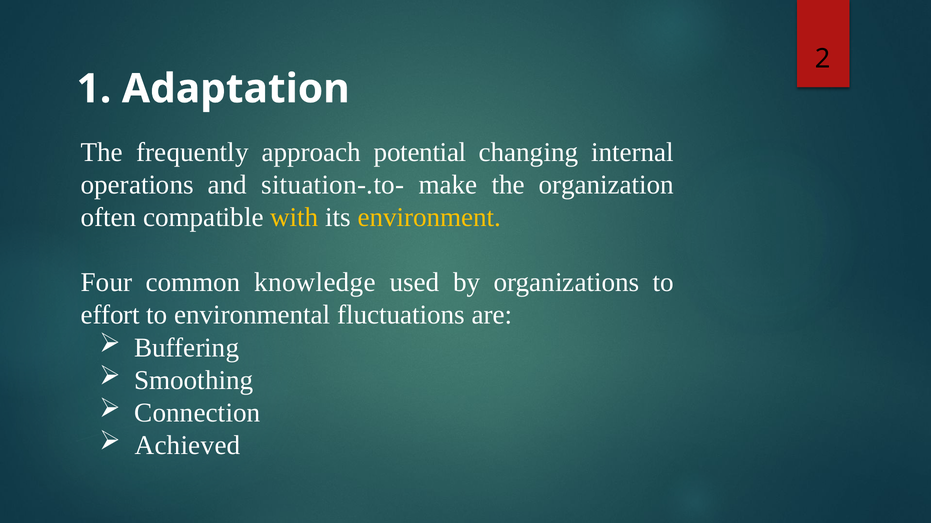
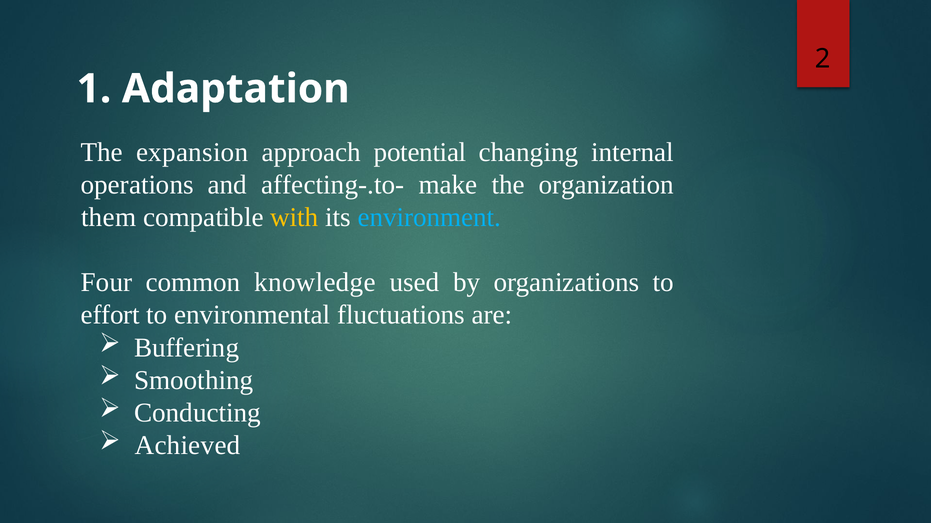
frequently: frequently -> expansion
situation-.to-: situation-.to- -> affecting-.to-
often: often -> them
environment colour: yellow -> light blue
Connection: Connection -> Conducting
